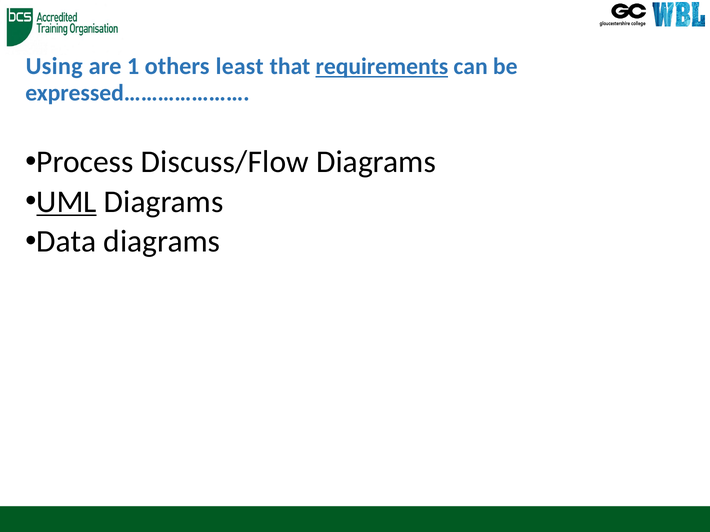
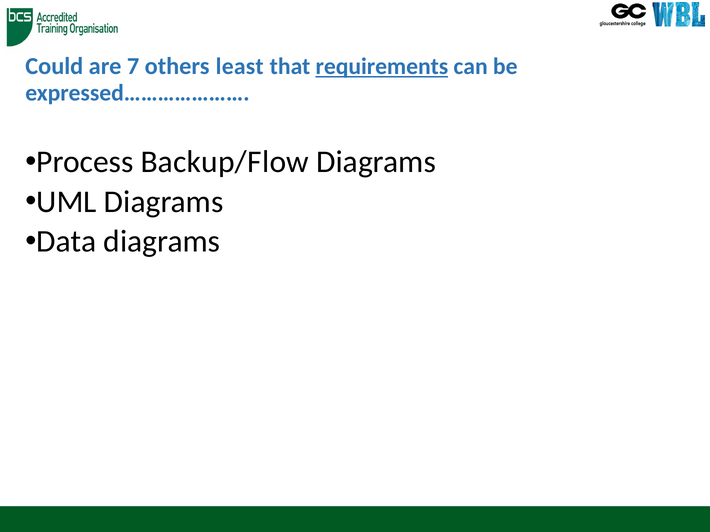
Using: Using -> Could
1: 1 -> 7
Discuss/Flow: Discuss/Flow -> Backup/Flow
UML underline: present -> none
